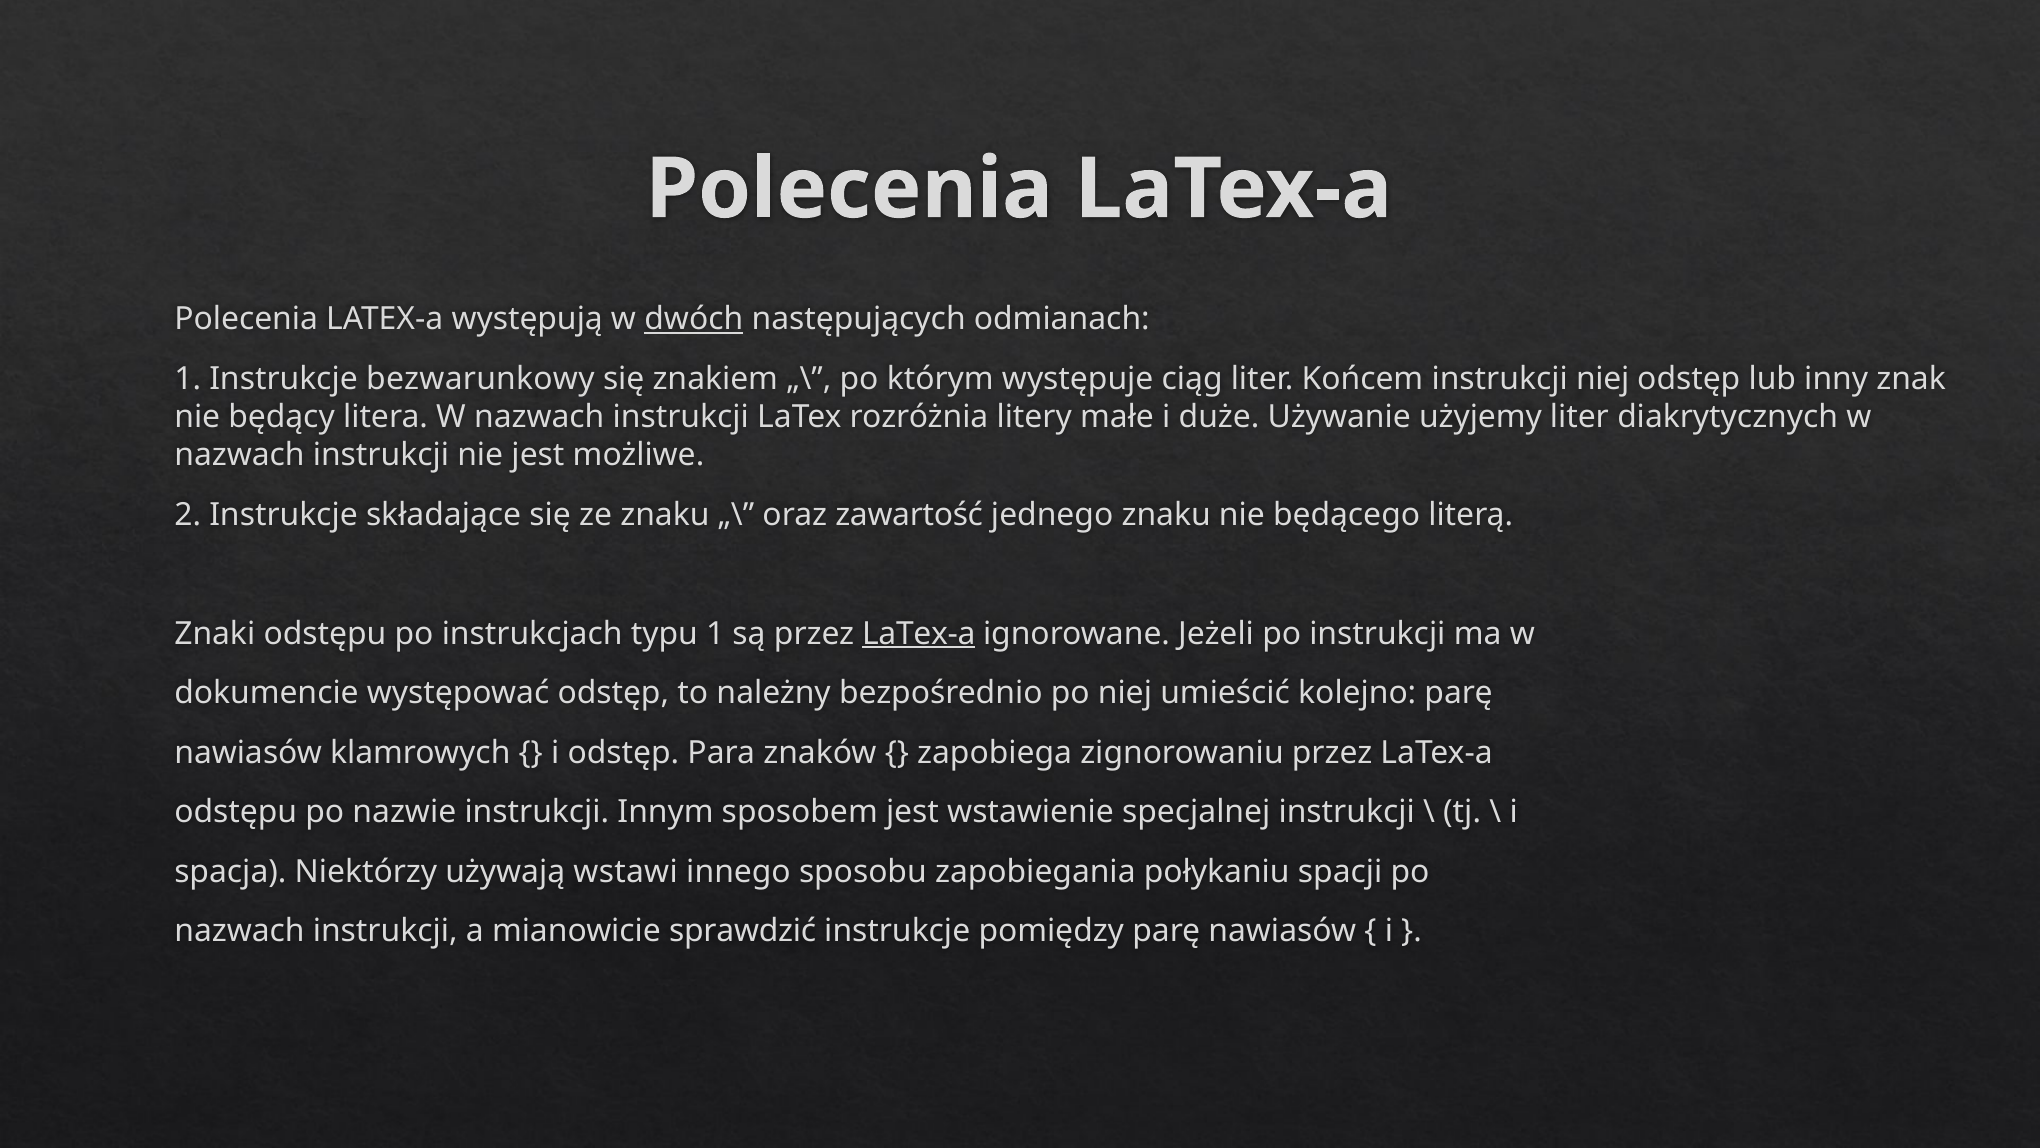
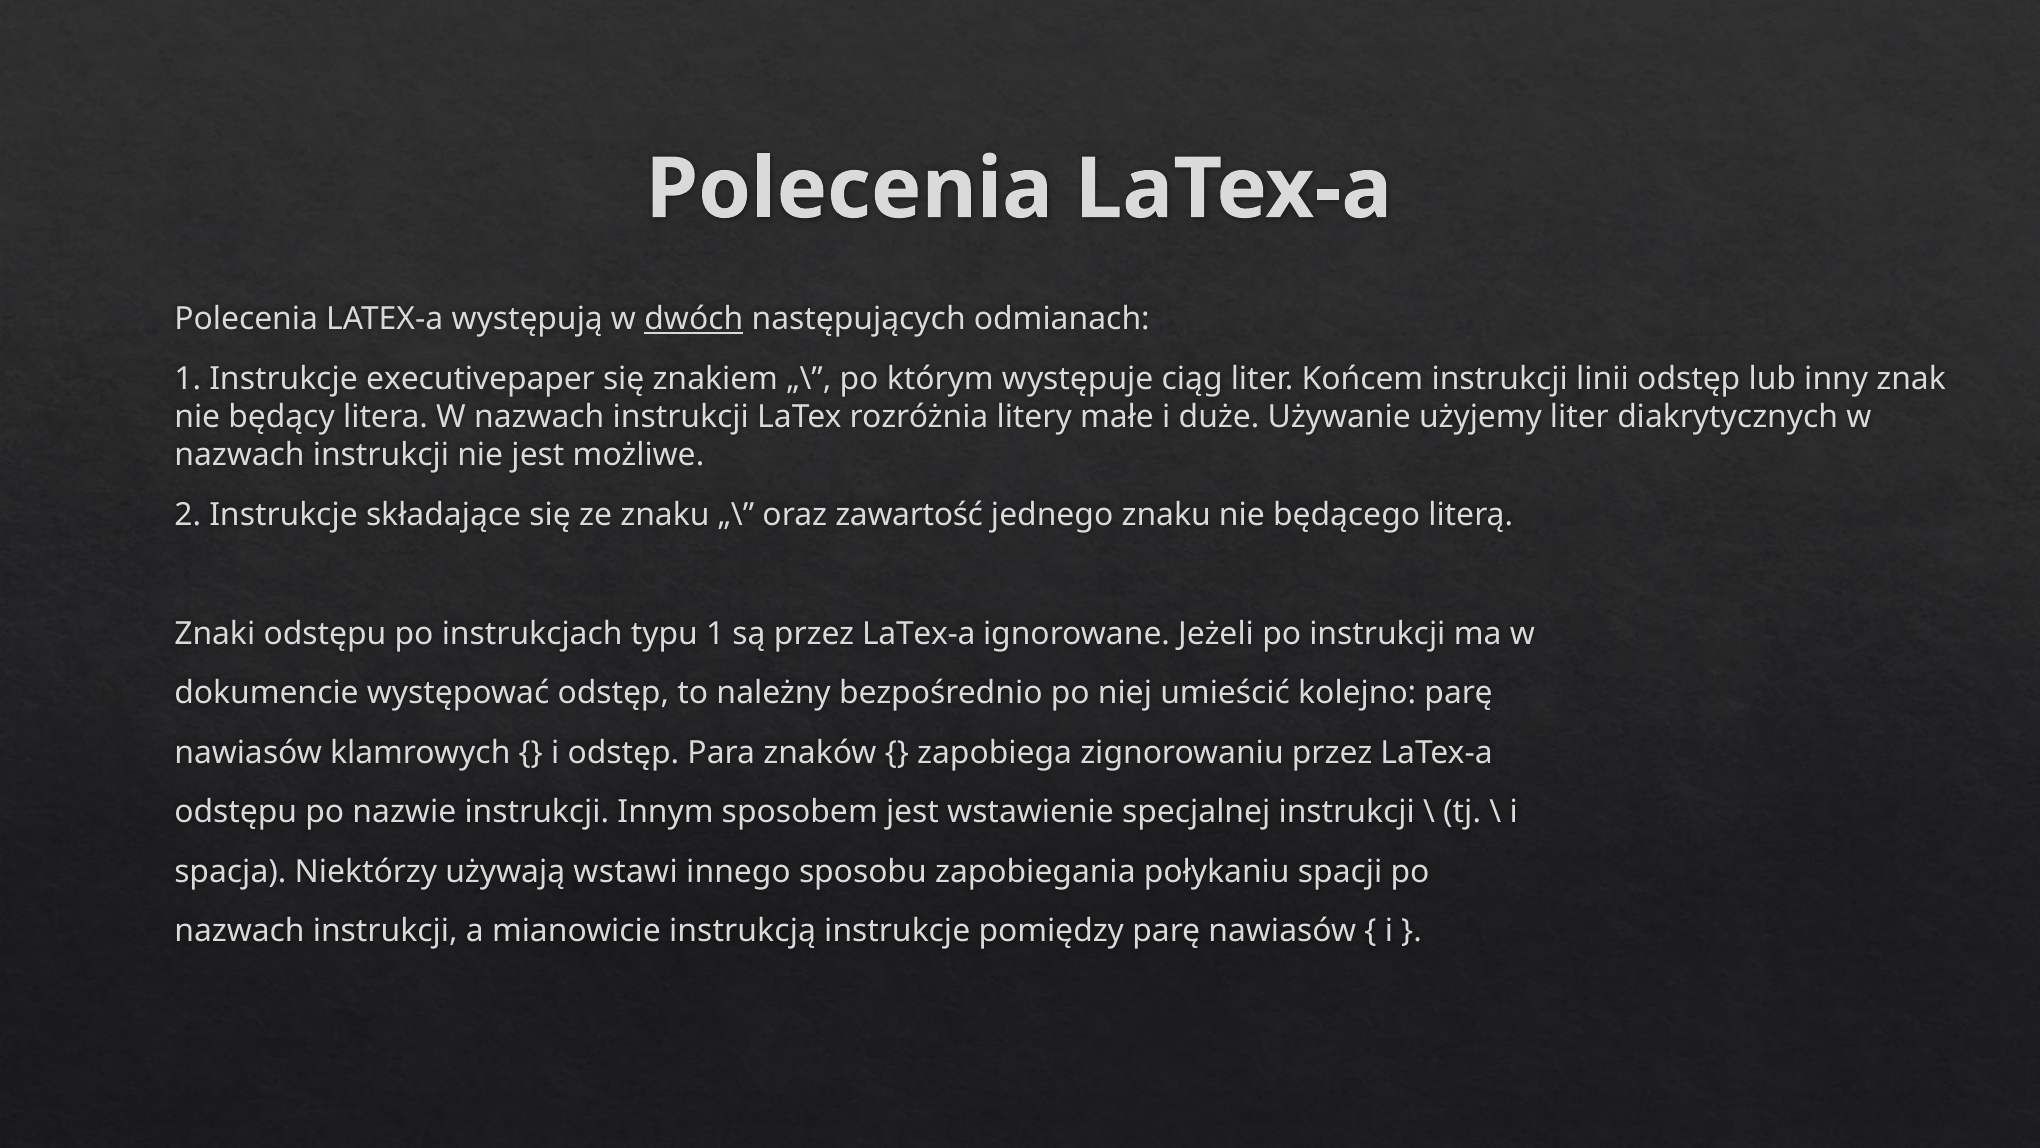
bezwarunkowy: bezwarunkowy -> executivepaper
instrukcji niej: niej -> linii
LaTex-a at (919, 633) underline: present -> none
sprawdzić: sprawdzić -> instrukcją
